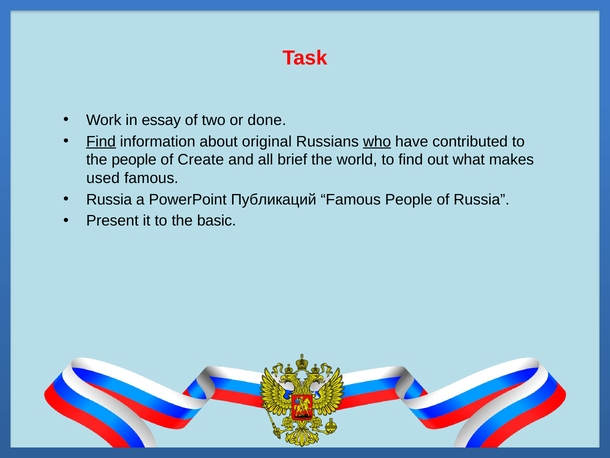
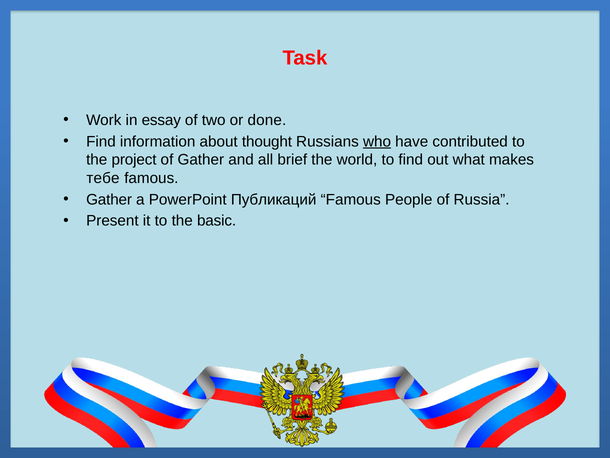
Find at (101, 141) underline: present -> none
original: original -> thought
the people: people -> project
of Create: Create -> Gather
used: used -> тебе
Russia at (109, 199): Russia -> Gather
